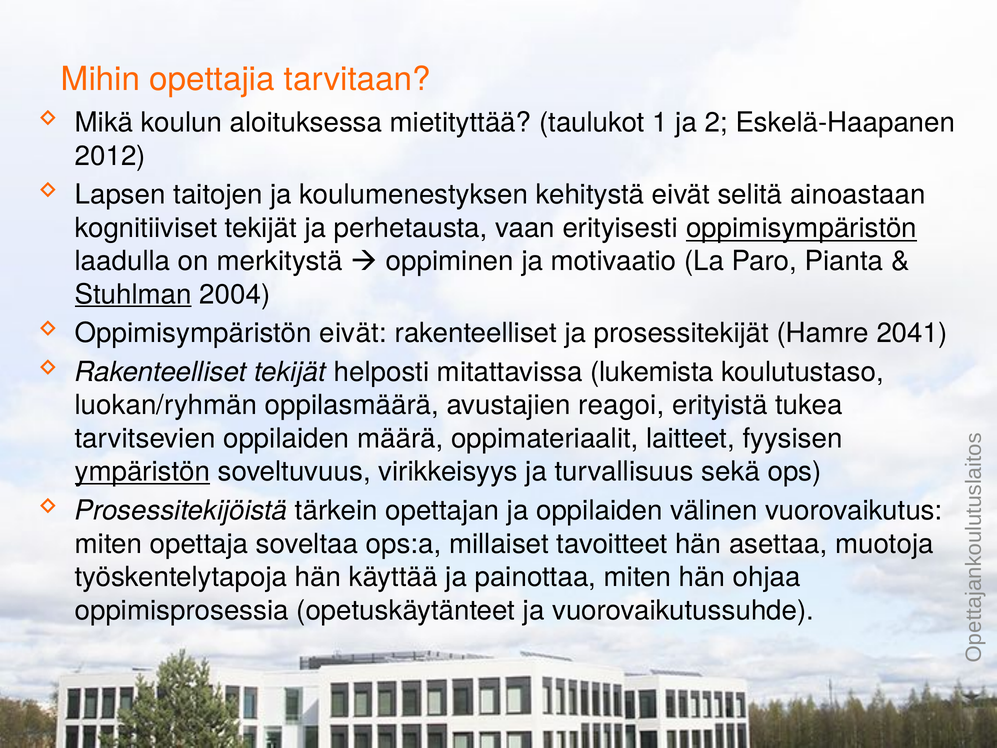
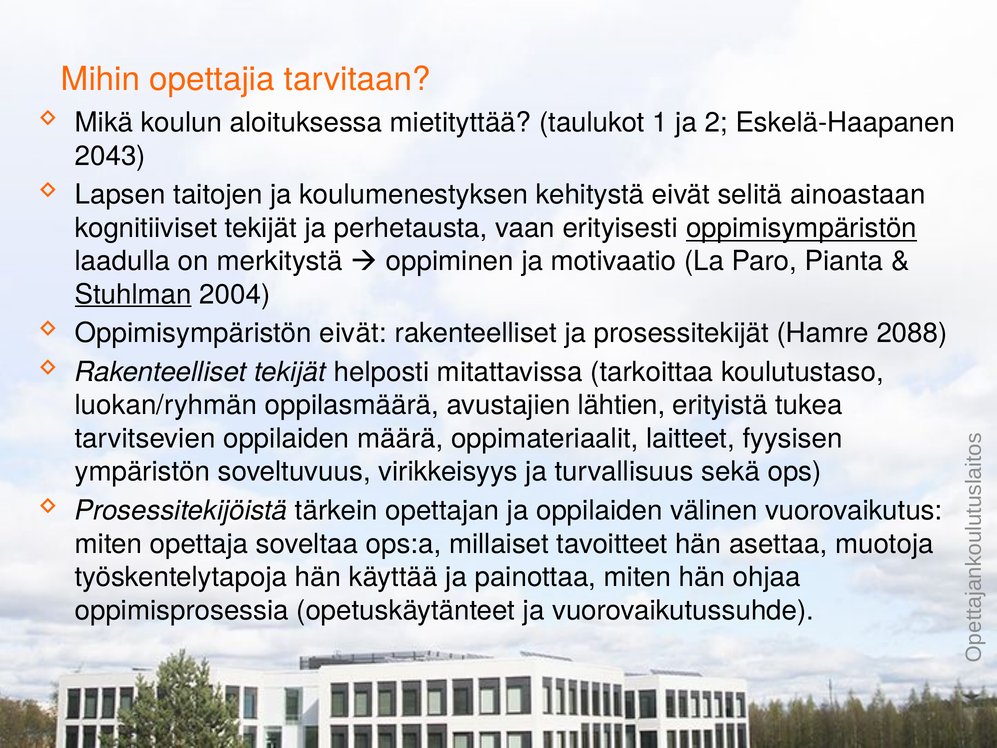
2012: 2012 -> 2043
2041: 2041 -> 2088
lukemista: lukemista -> tarkoittaa
reagoi: reagoi -> lähtien
ympäristön underline: present -> none
